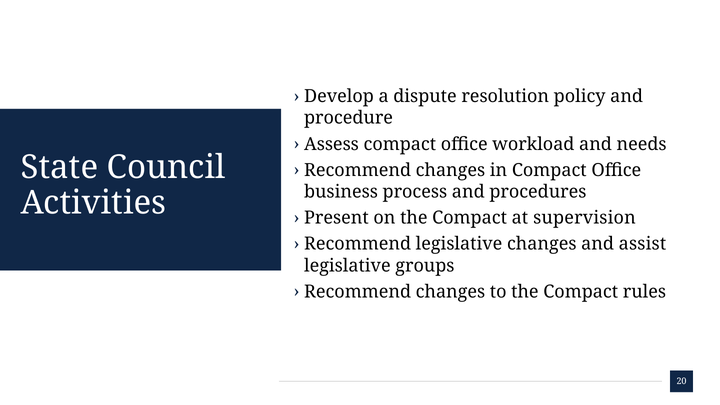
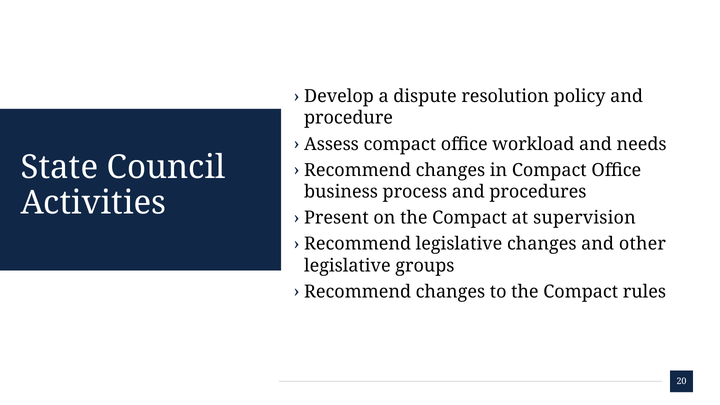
assist: assist -> other
